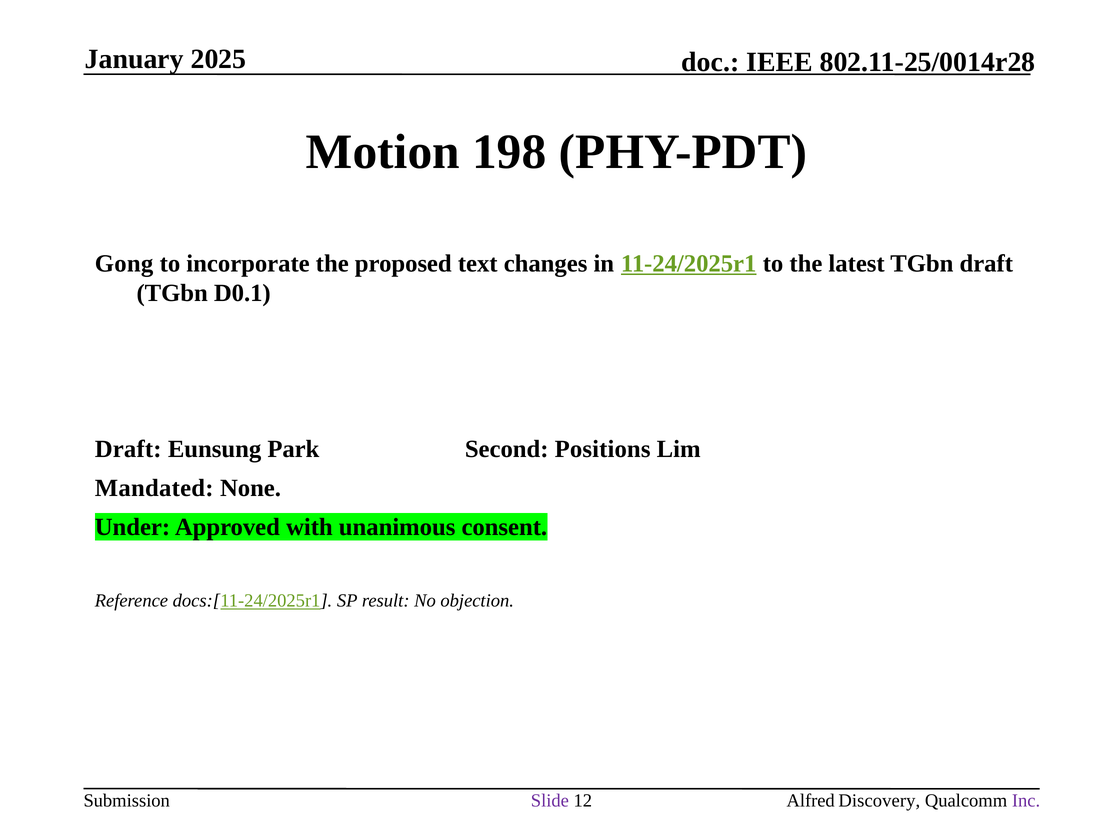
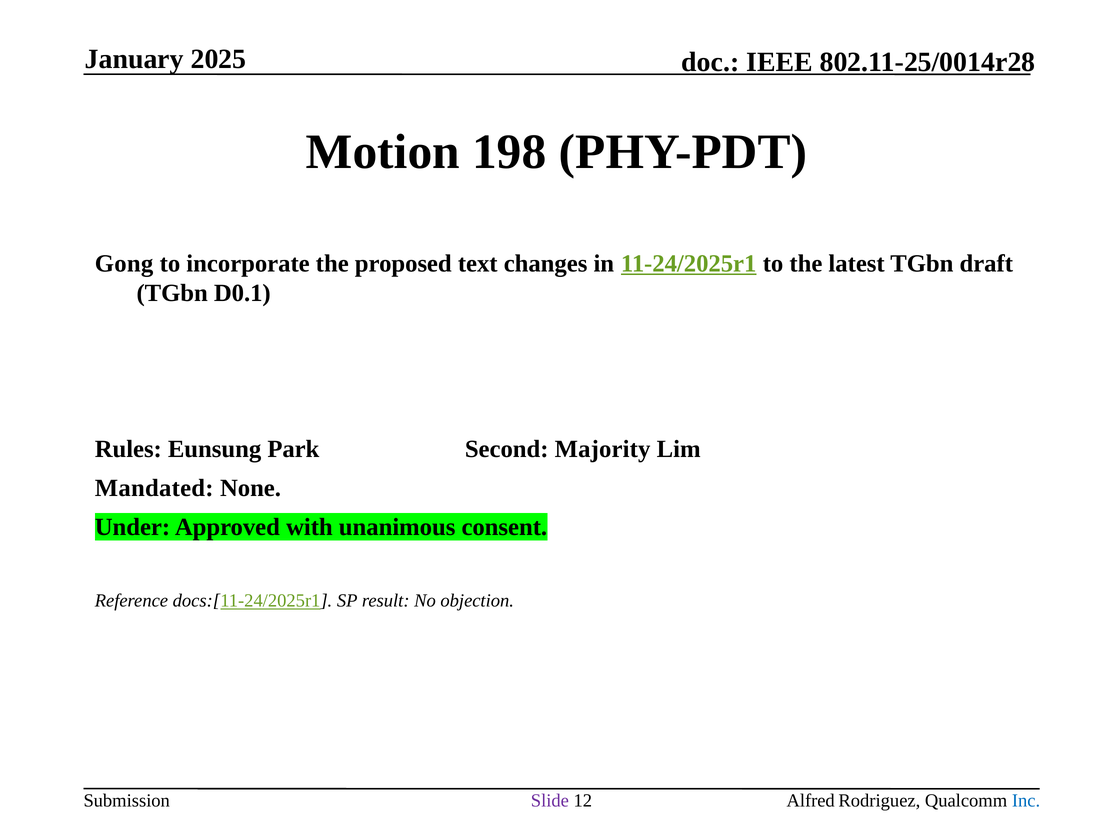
Draft at (128, 449): Draft -> Rules
Positions: Positions -> Majority
Discovery: Discovery -> Rodriguez
Inc colour: purple -> blue
